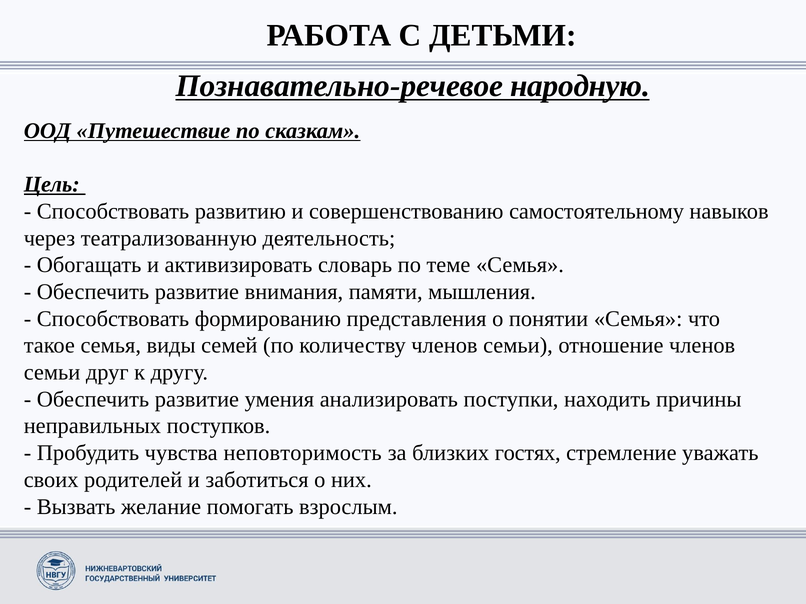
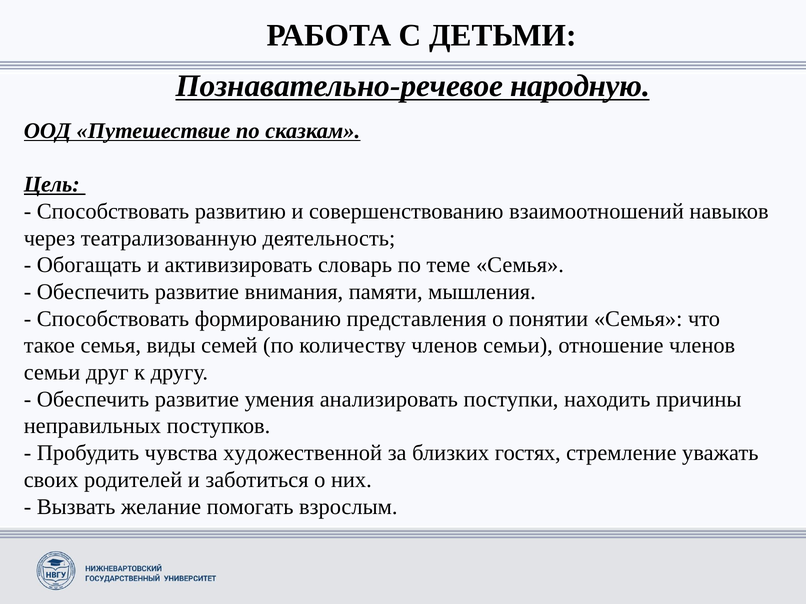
самостоятельному: самостоятельному -> взаимоотношений
неповторимость: неповторимость -> художественной
